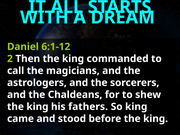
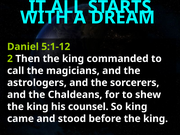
6:1-12: 6:1-12 -> 5:1-12
fathers: fathers -> counsel
